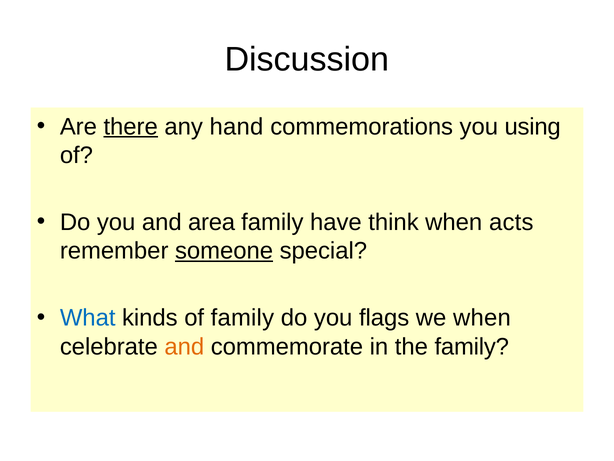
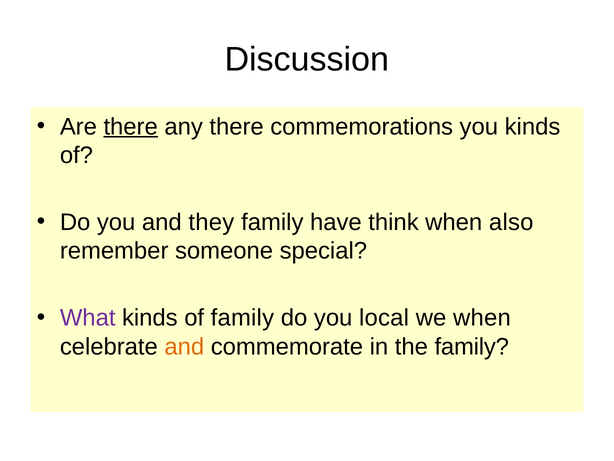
any hand: hand -> there
you using: using -> kinds
area: area -> they
acts: acts -> also
someone underline: present -> none
What colour: blue -> purple
flags: flags -> local
